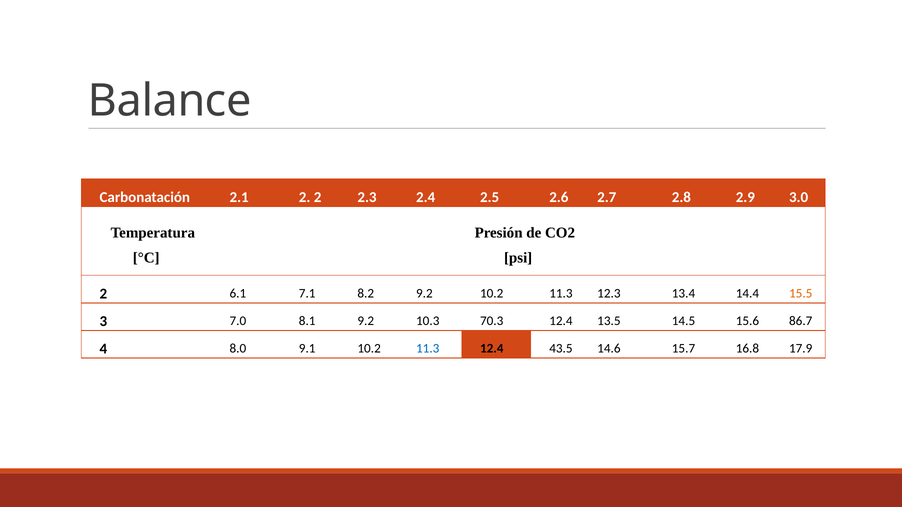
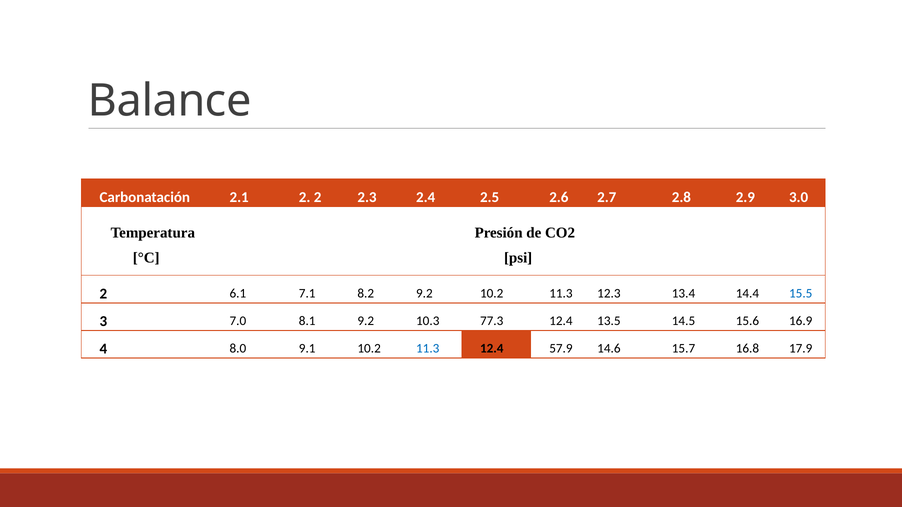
15.5 colour: orange -> blue
70.3: 70.3 -> 77.3
86.7: 86.7 -> 16.9
43.5: 43.5 -> 57.9
